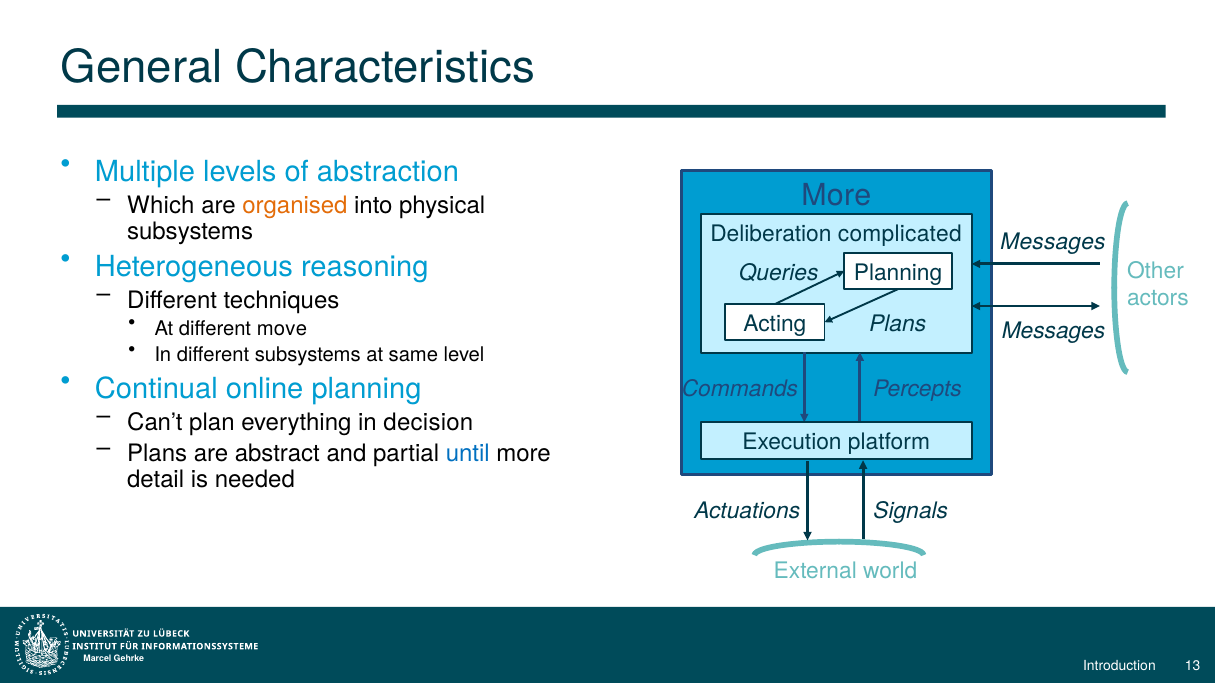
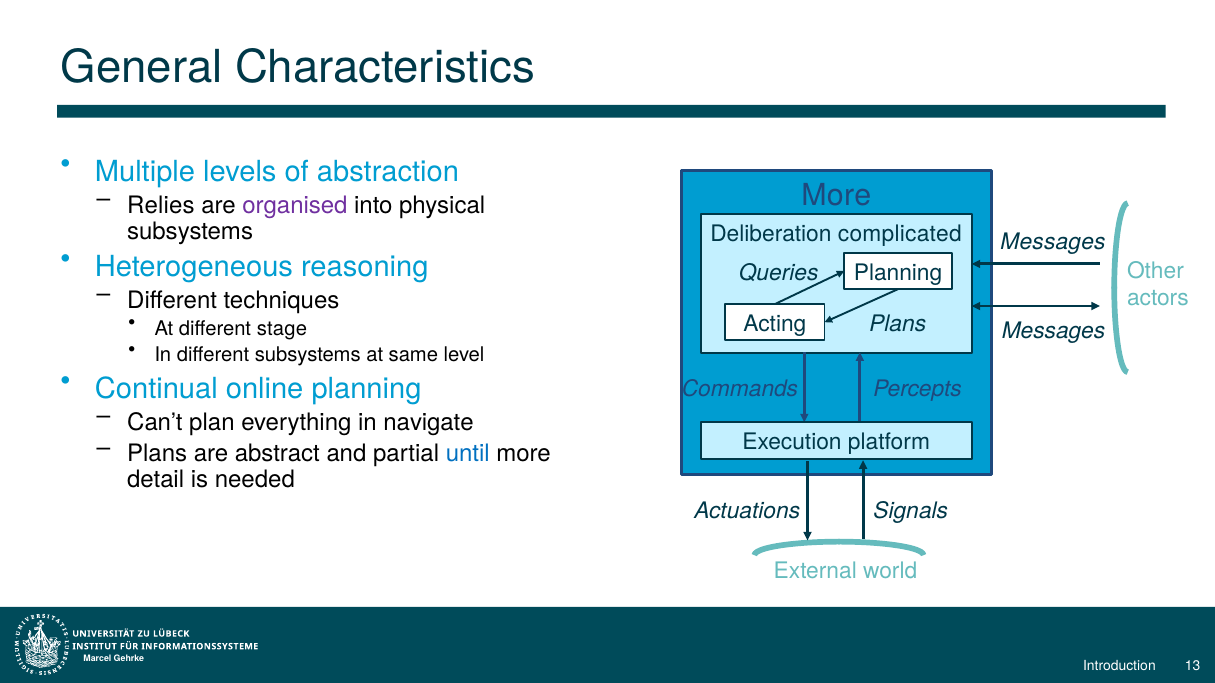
Which: Which -> Relies
organised colour: orange -> purple
move: move -> stage
decision: decision -> navigate
